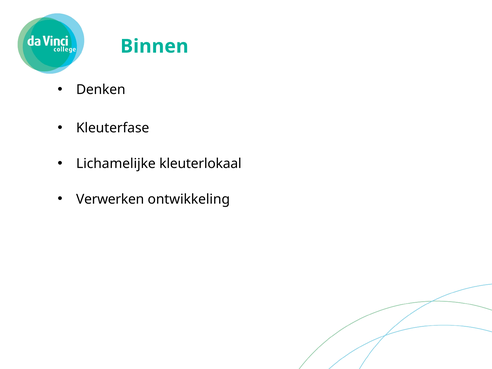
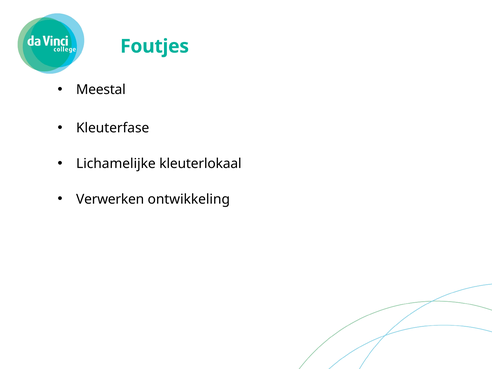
Binnen: Binnen -> Foutjes
Denken: Denken -> Meestal
